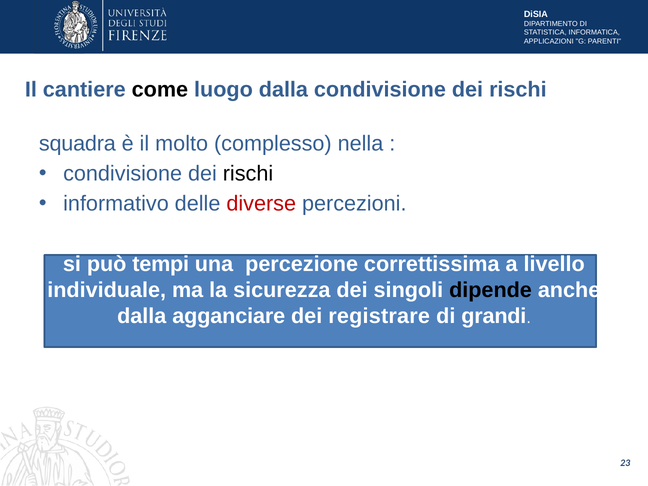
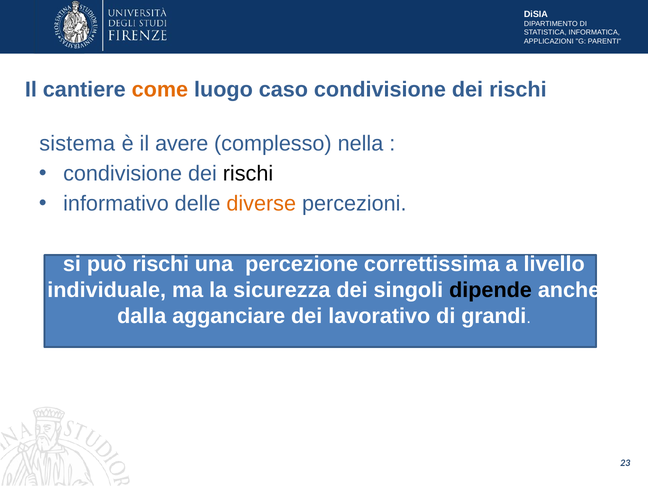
come colour: black -> orange
luogo dalla: dalla -> caso
squadra: squadra -> sistema
molto: molto -> avere
diverse colour: red -> orange
può tempi: tempi -> rischi
registrare: registrare -> lavorativo
